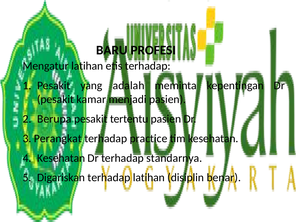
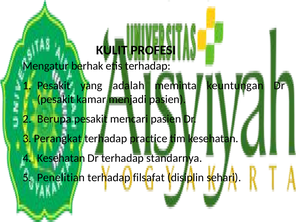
BARU: BARU -> KULIT
Mengatur latihan: latihan -> berhak
kepentingan: kepentingan -> keuntungan
tertentu: tertentu -> mencari
Digariskan: Digariskan -> Penelitian
terhadap latihan: latihan -> filsafat
benar: benar -> sehari
